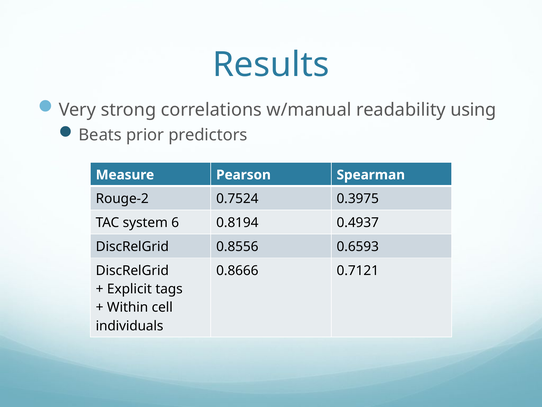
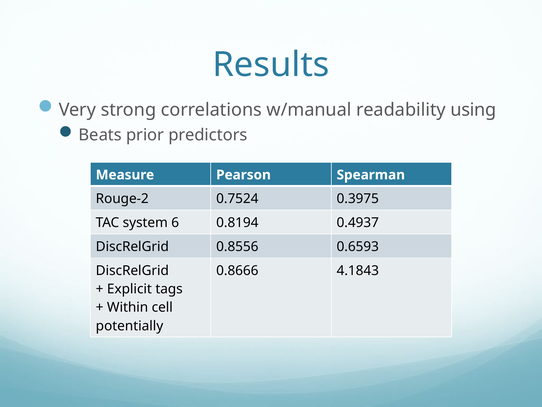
0.7121: 0.7121 -> 4.1843
individuals: individuals -> potentially
